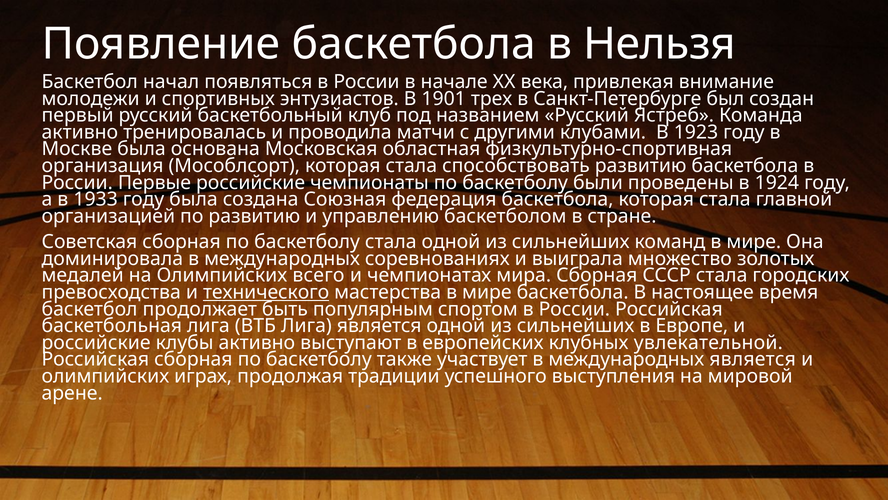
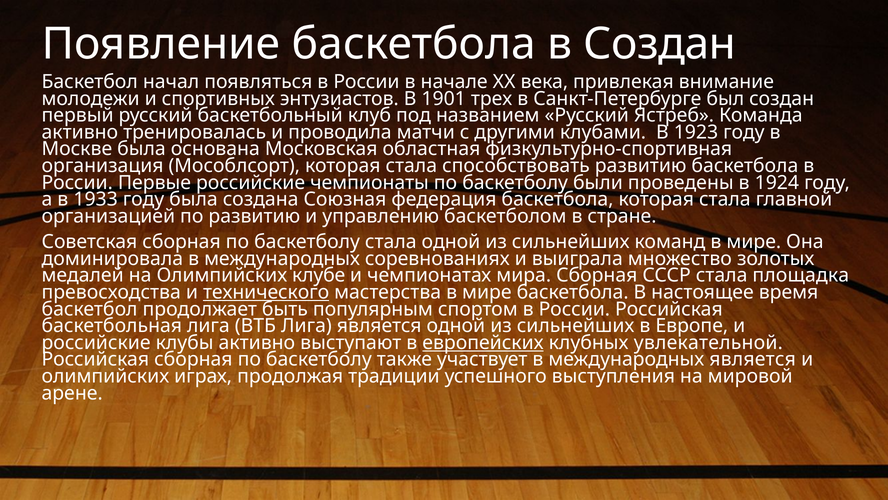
в Нельзя: Нельзя -> Создан
всего: всего -> клубе
городских: городских -> площадка
европейских underline: none -> present
